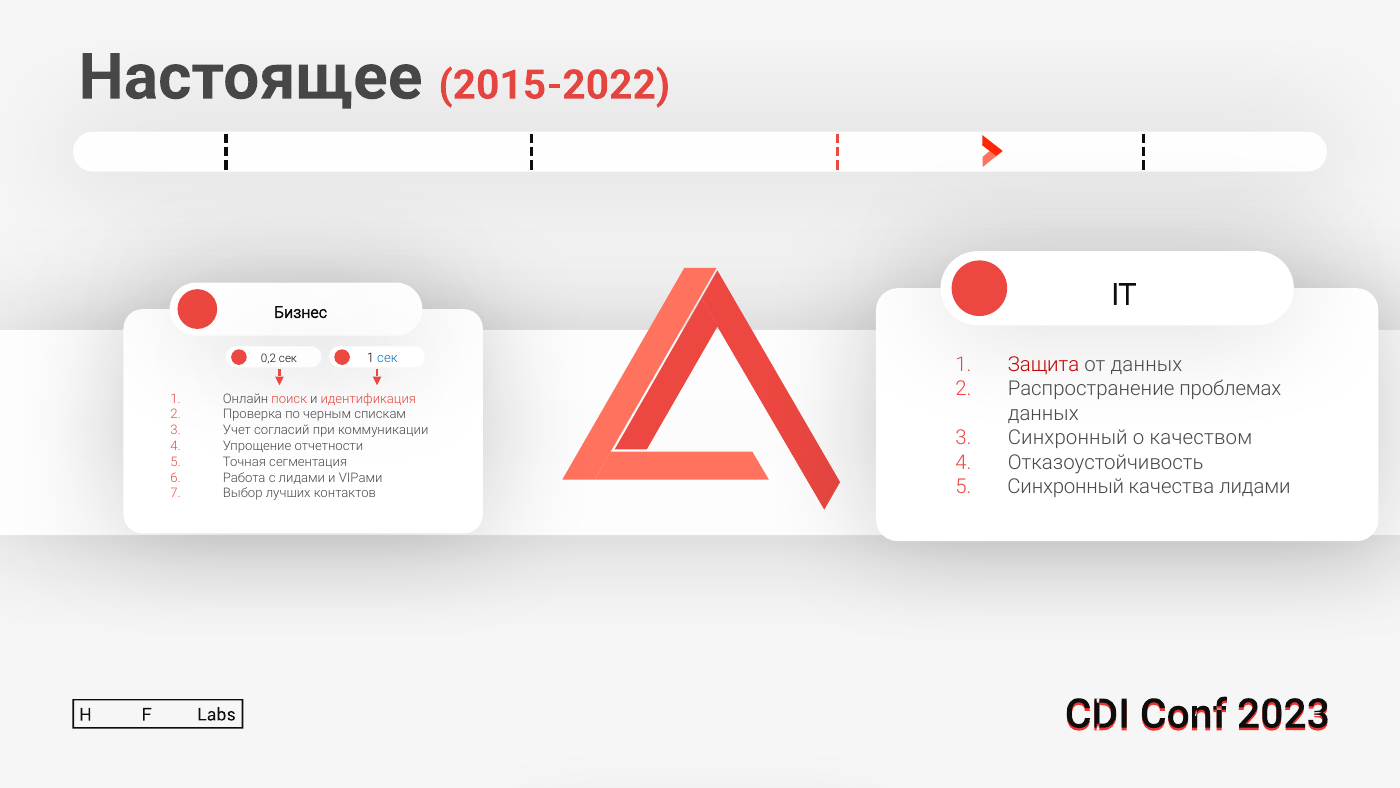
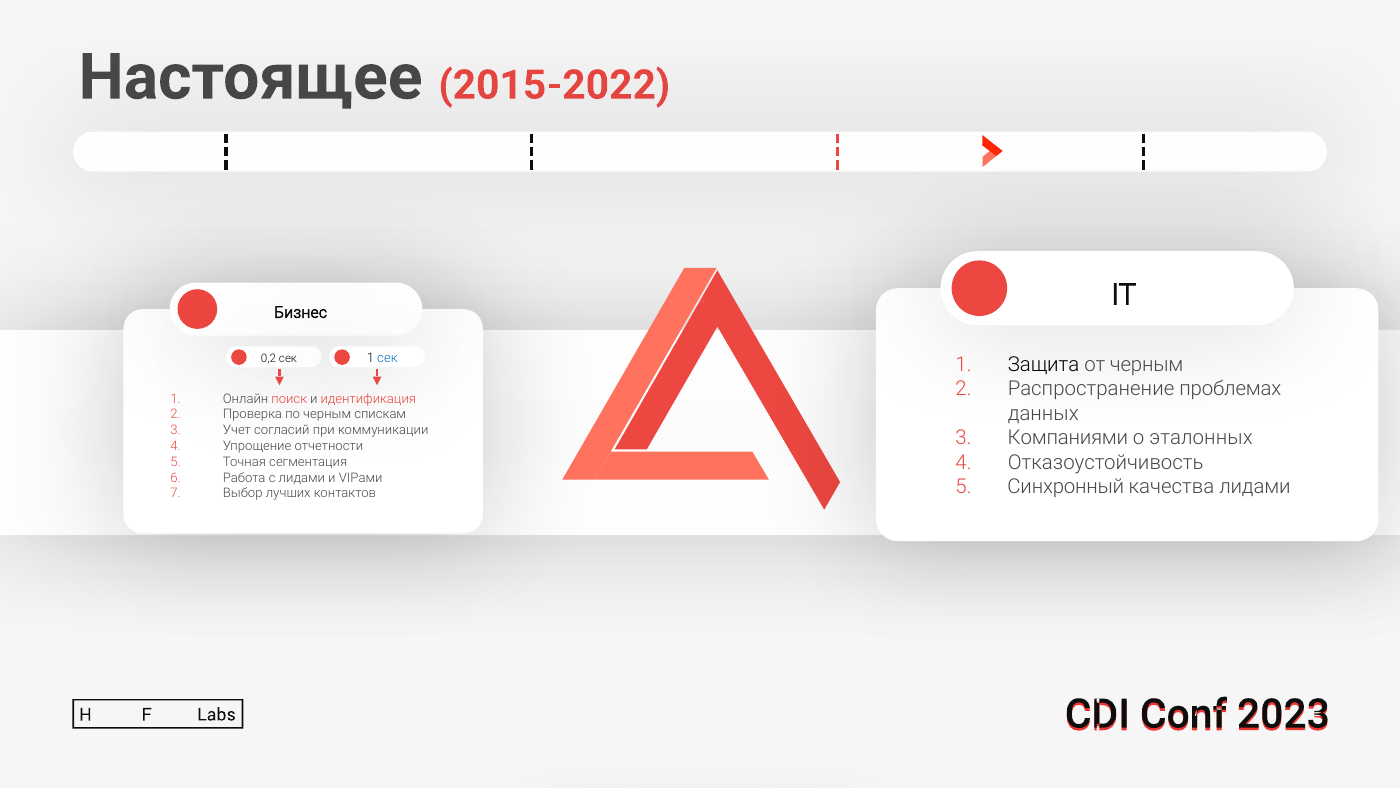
Защита colour: red -> black
от данных: данных -> черным
Синхронный at (1068, 438): Синхронный -> Компаниями
качеством: качеством -> эталонных
